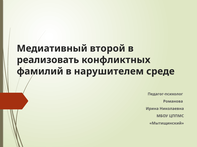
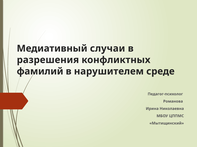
второй: второй -> случаи
реализовать: реализовать -> разрешения
